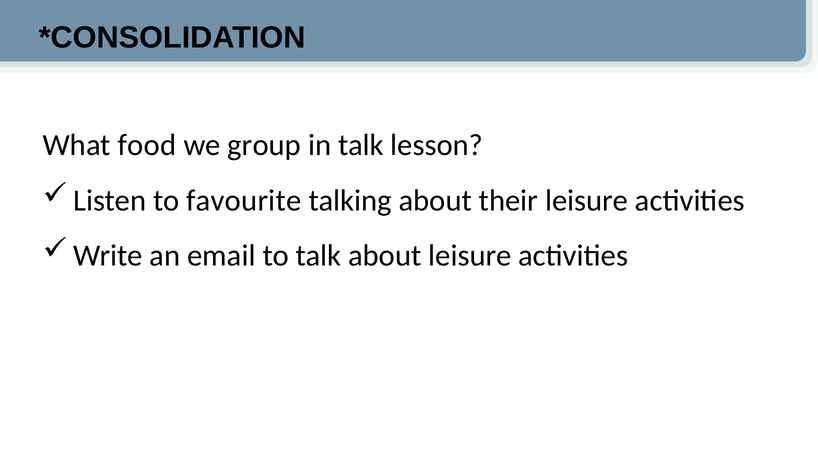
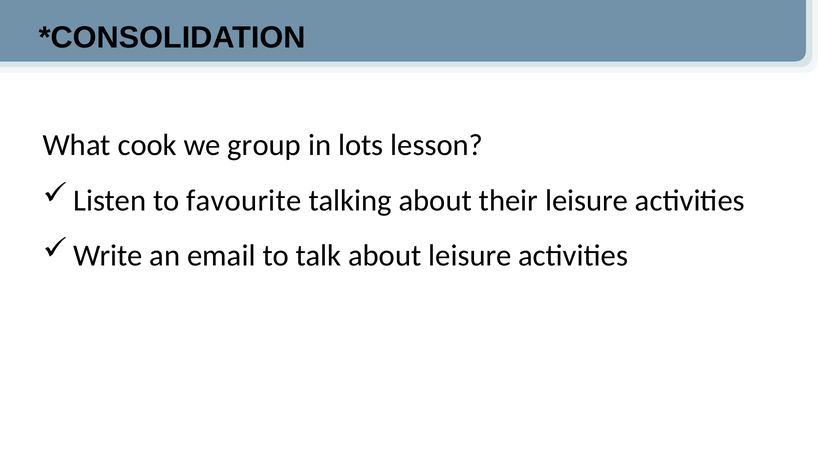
food: food -> cook
in talk: talk -> lots
